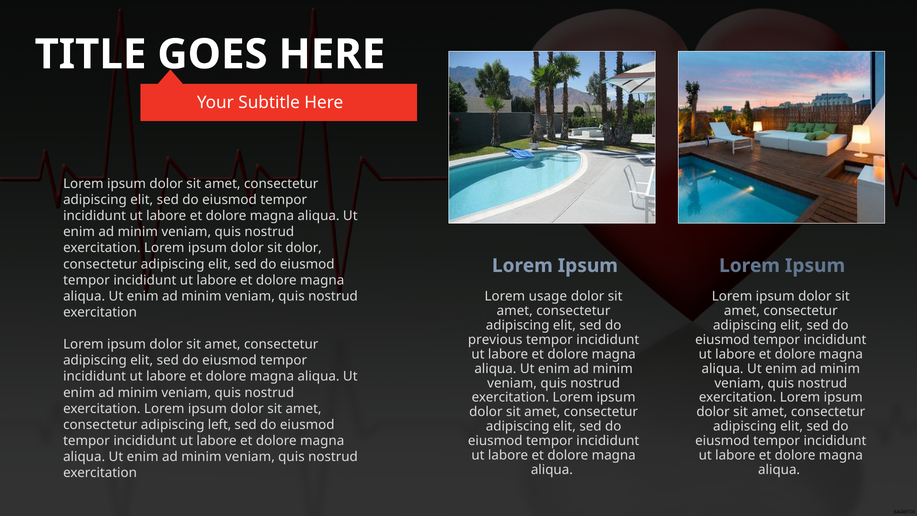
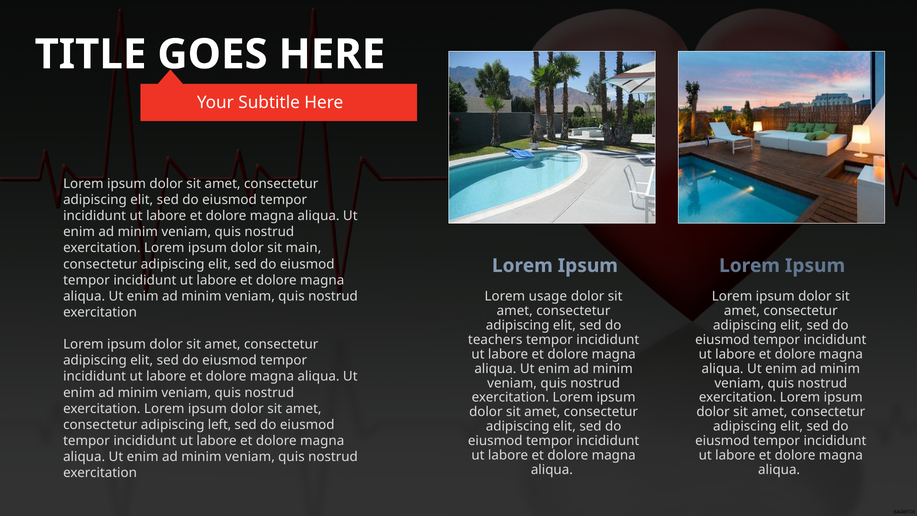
sit dolor: dolor -> main
previous: previous -> teachers
